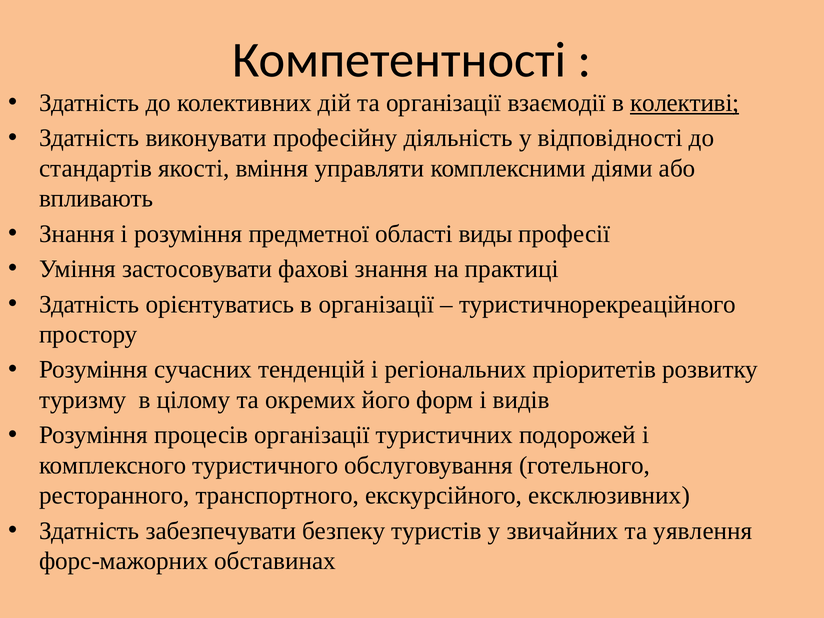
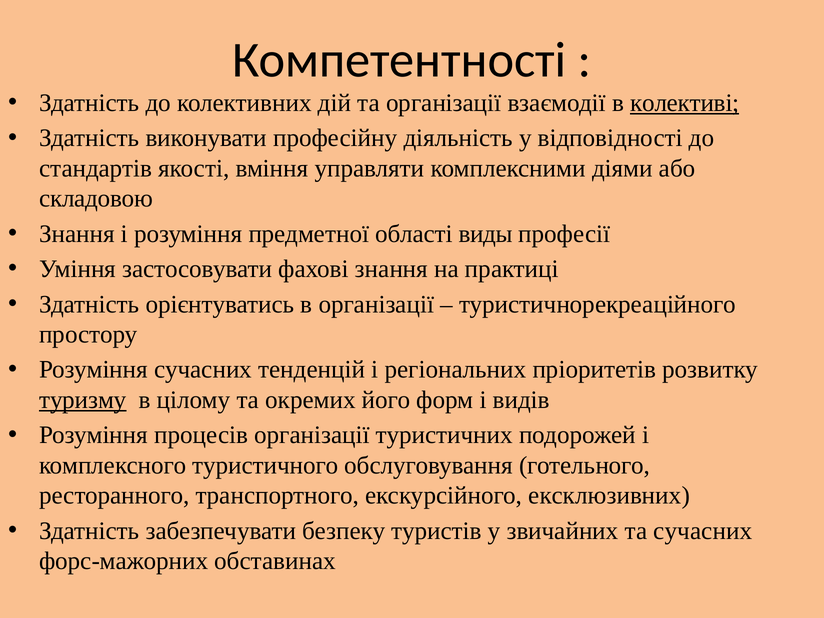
впливають: впливають -> складовою
туризму underline: none -> present
та уявлення: уявлення -> сучасних
